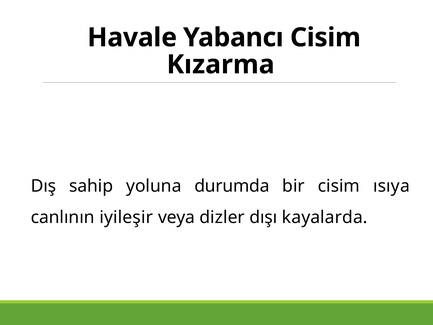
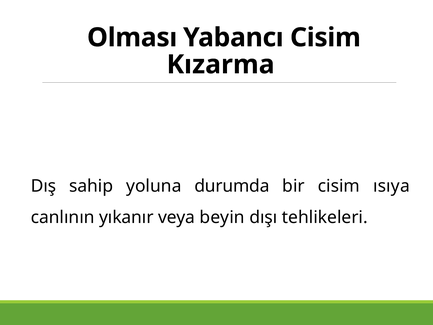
Havale: Havale -> Olması
iyileşir: iyileşir -> yıkanır
dizler: dizler -> beyin
kayalarda: kayalarda -> tehlikeleri
